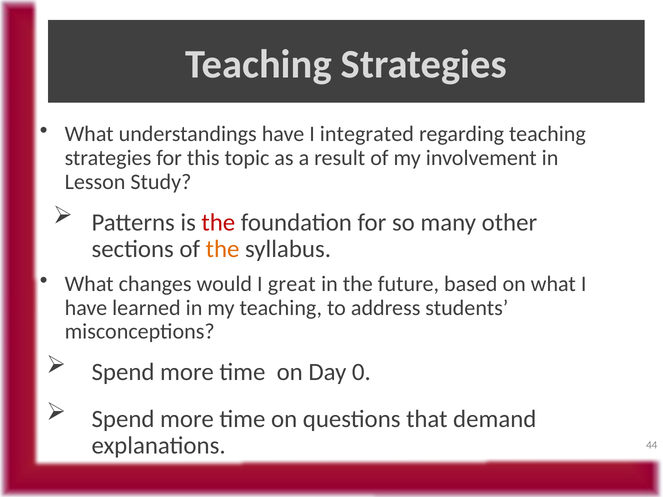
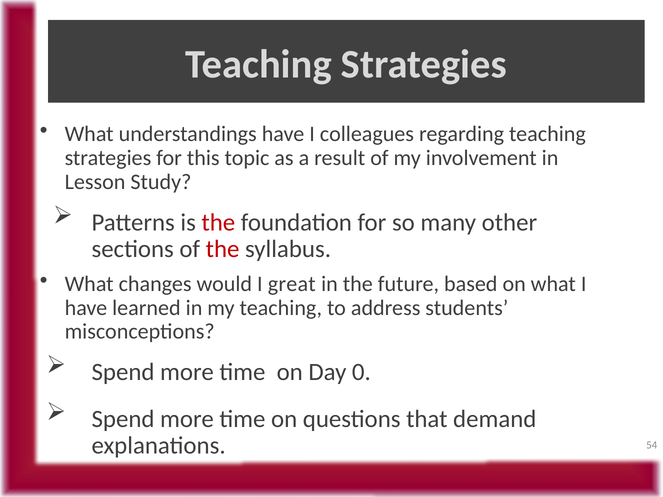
integrated: integrated -> colleagues
the at (223, 249) colour: orange -> red
44: 44 -> 54
